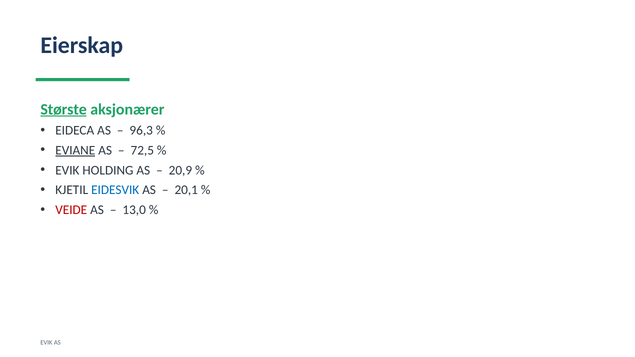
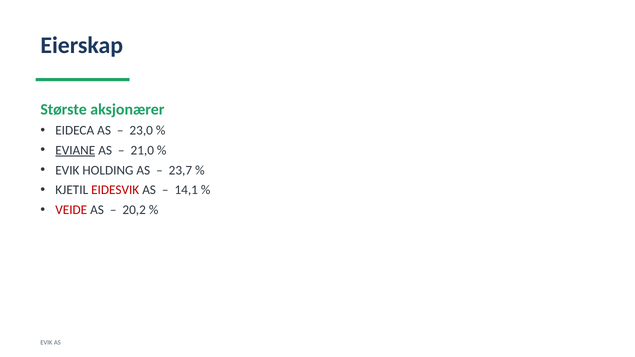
Største underline: present -> none
96,3: 96,3 -> 23,0
72,5: 72,5 -> 21,0
20,9: 20,9 -> 23,7
EIDESVIK colour: blue -> red
20,1: 20,1 -> 14,1
13,0: 13,0 -> 20,2
